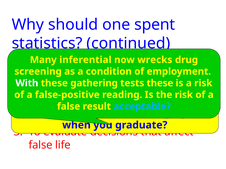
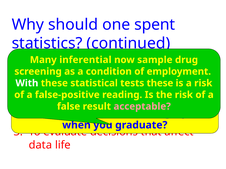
wrecks: wrecks -> sample
gathering: gathering -> statistical
acceptable colour: light blue -> pink
false at (40, 145): false -> data
